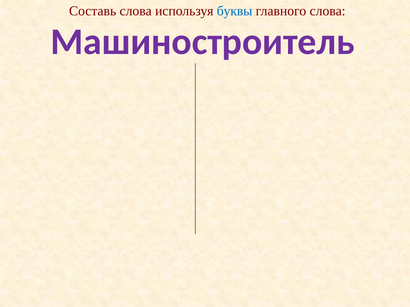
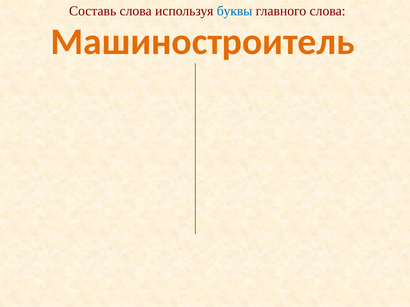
Машиностроитель colour: purple -> orange
